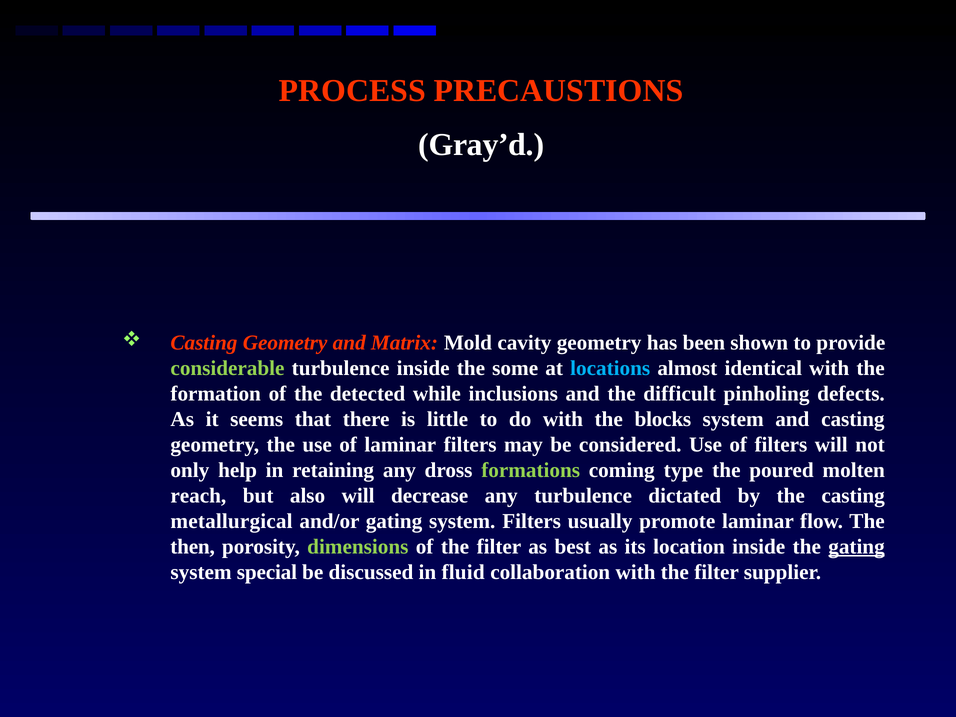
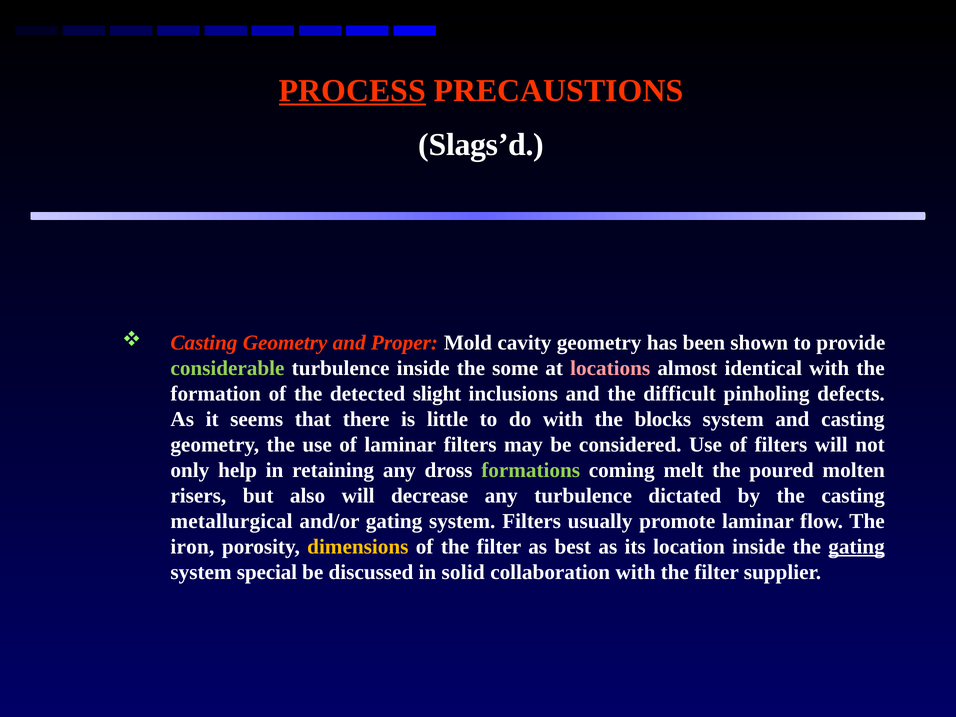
PROCESS underline: none -> present
Gray’d: Gray’d -> Slags’d
Matrix: Matrix -> Proper
locations colour: light blue -> pink
while: while -> slight
type: type -> melt
reach: reach -> risers
then: then -> iron
dimensions colour: light green -> yellow
fluid: fluid -> solid
